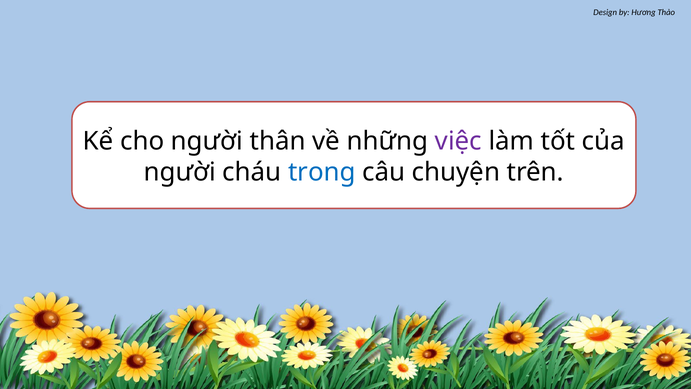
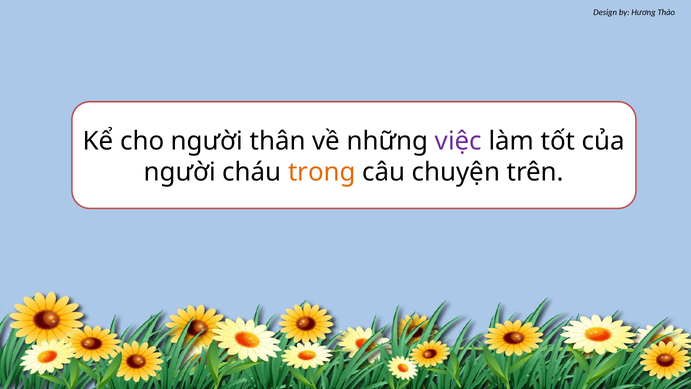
trong colour: blue -> orange
